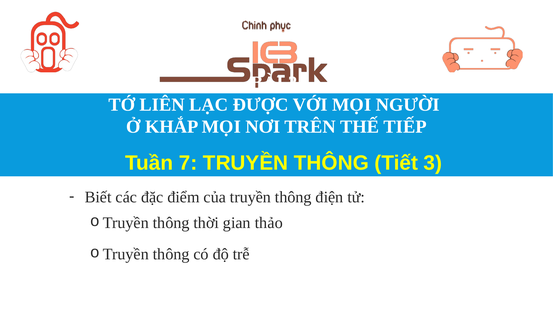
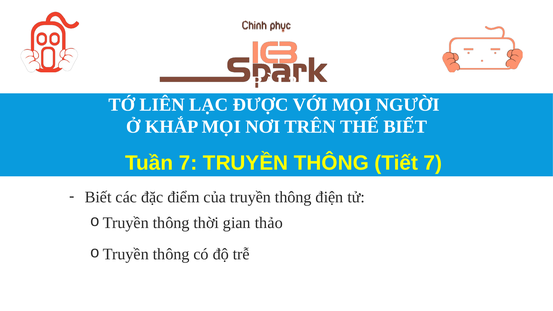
THẾ TIẾP: TIẾP -> BIẾT
Tiết 3: 3 -> 7
